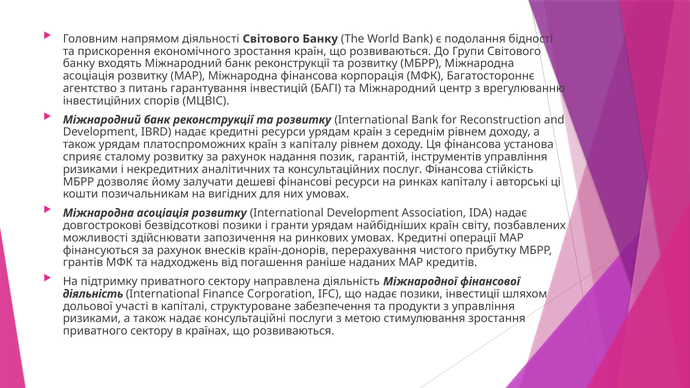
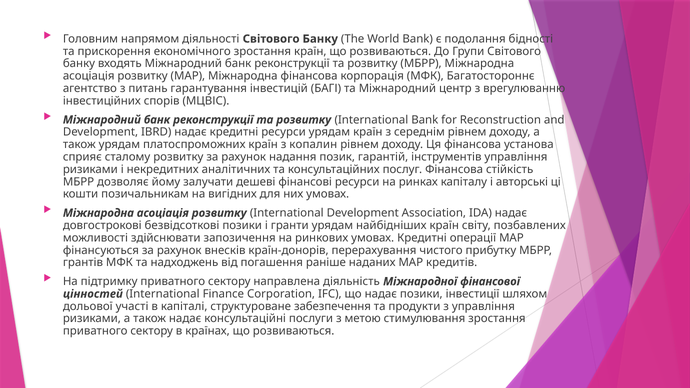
з капіталу: капіталу -> копалин
діяльність at (93, 294): діяльність -> цінностей
